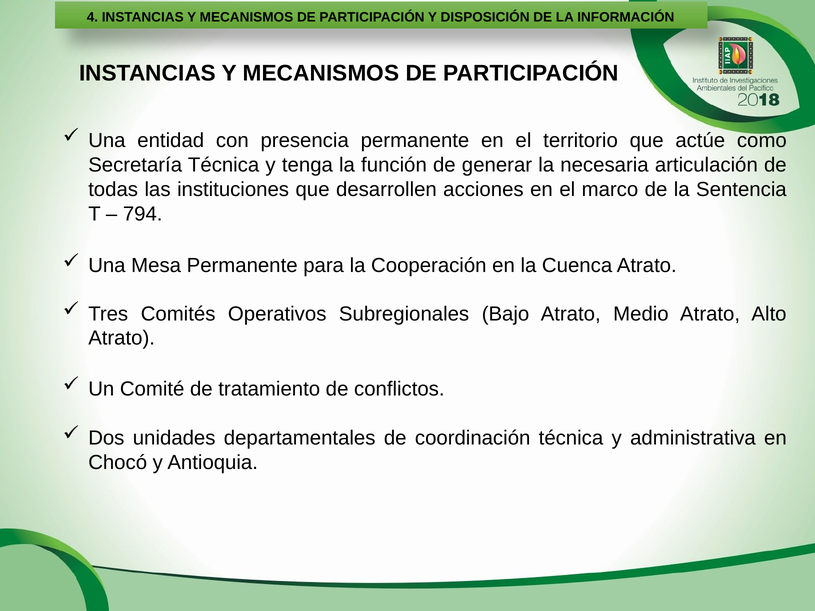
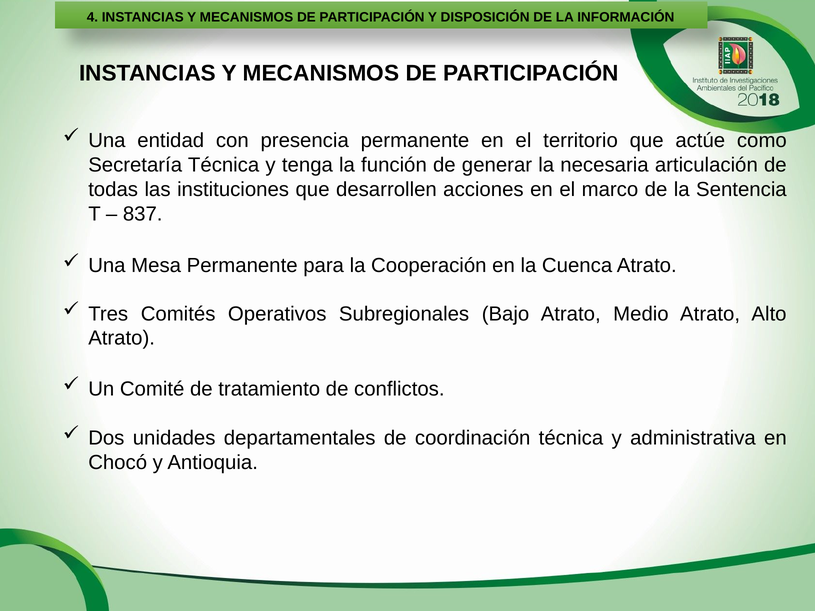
794: 794 -> 837
